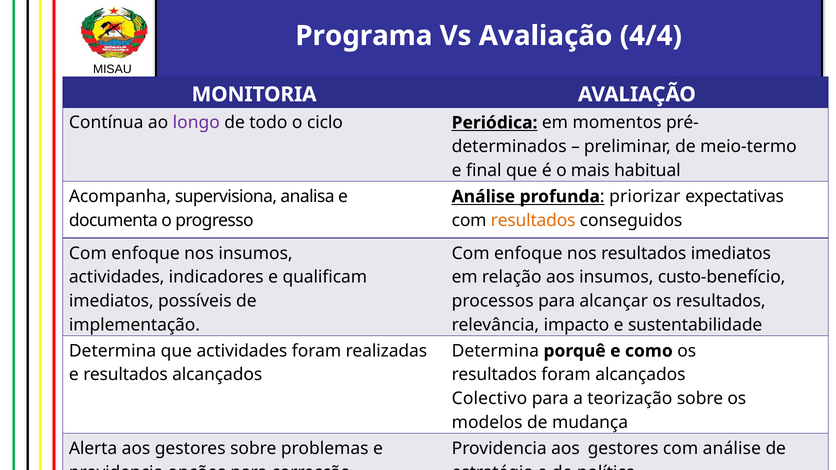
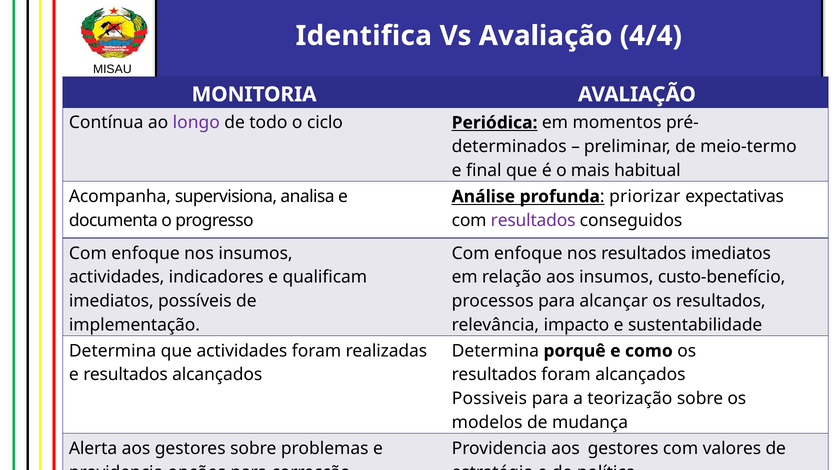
Programa: Programa -> Identifica
resultados at (533, 220) colour: orange -> purple
Colectivo: Colectivo -> Possiveis
com análise: análise -> valores
